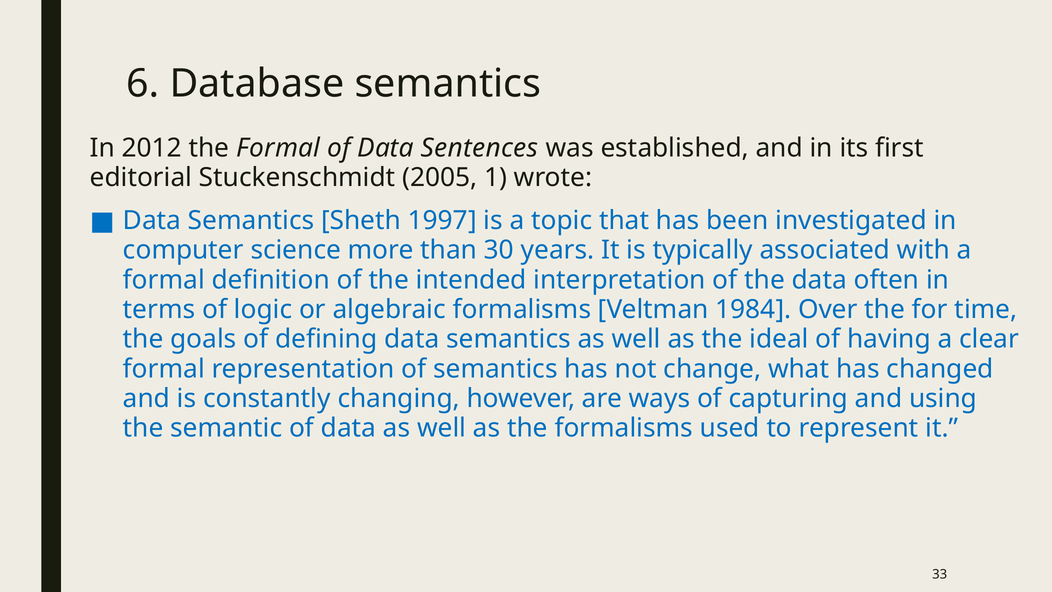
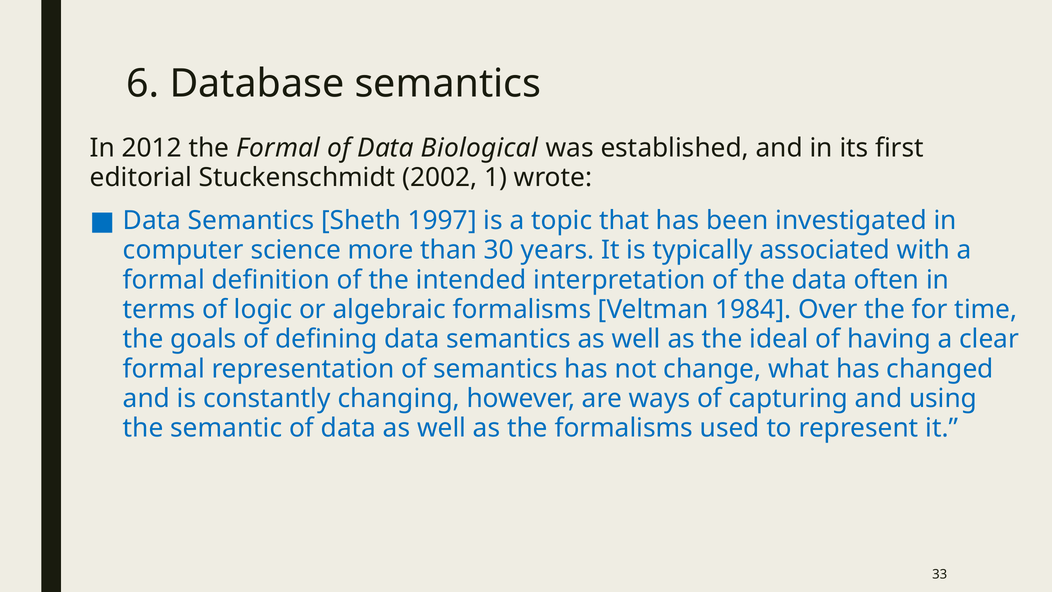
Sentences: Sentences -> Biological
2005: 2005 -> 2002
